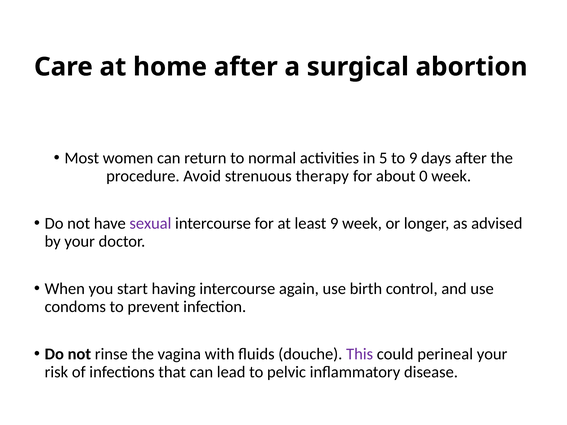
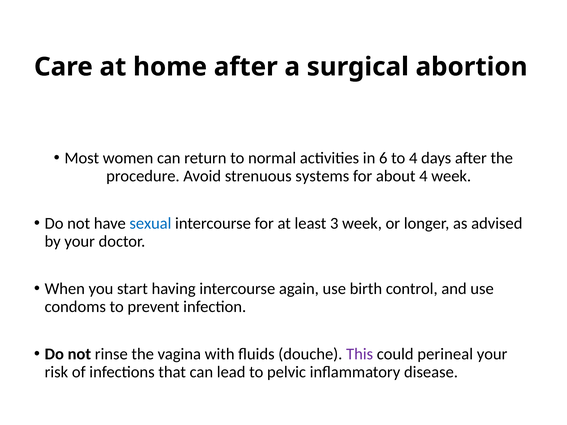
5: 5 -> 6
to 9: 9 -> 4
therapy: therapy -> systems
about 0: 0 -> 4
sexual colour: purple -> blue
least 9: 9 -> 3
